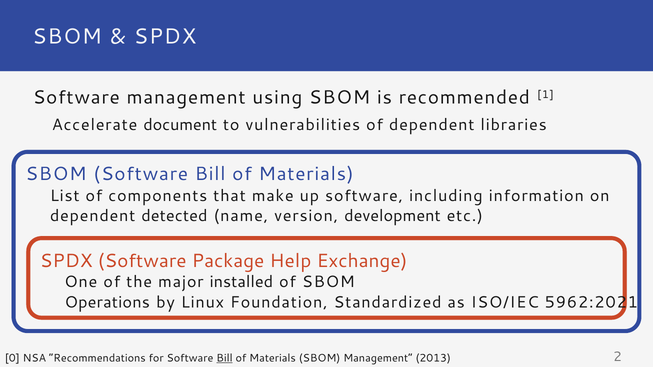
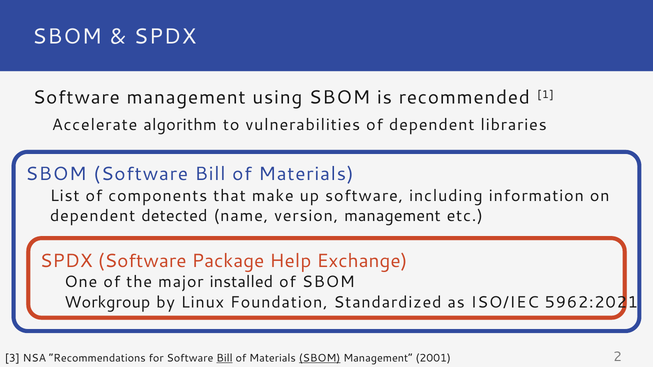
document: document -> algorithm
version development: development -> management
Operations: Operations -> Workgroup
0: 0 -> 3
SBOM at (320, 359) underline: none -> present
2013: 2013 -> 2001
